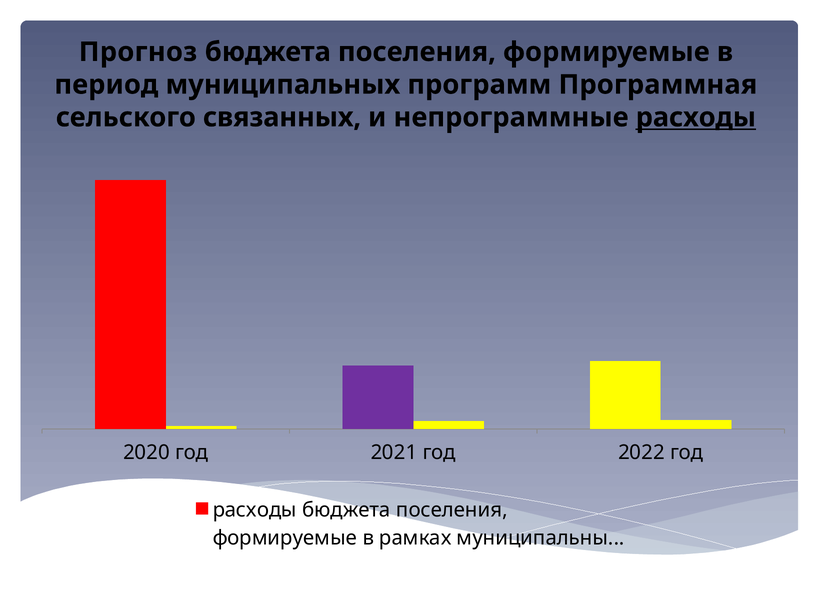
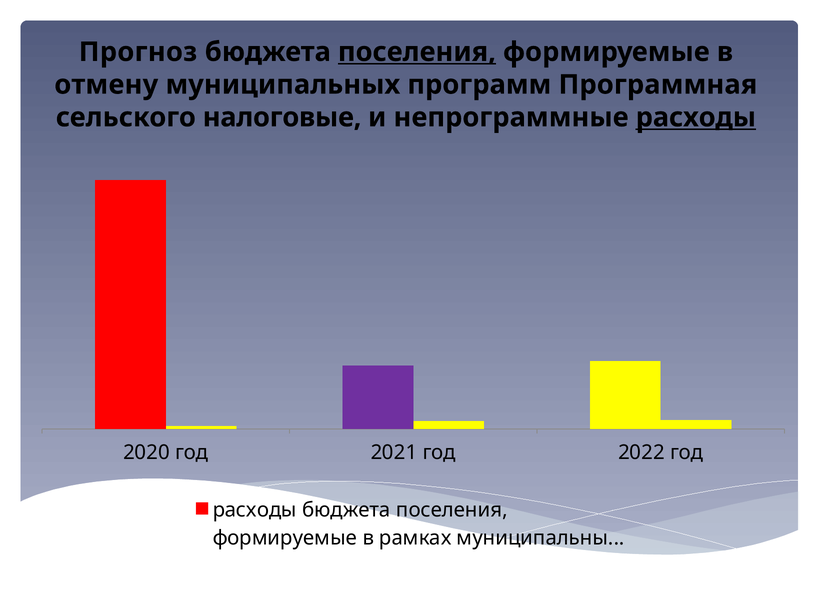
поселения at (417, 52) underline: none -> present
период: период -> отмену
связанных: связанных -> налоговые
